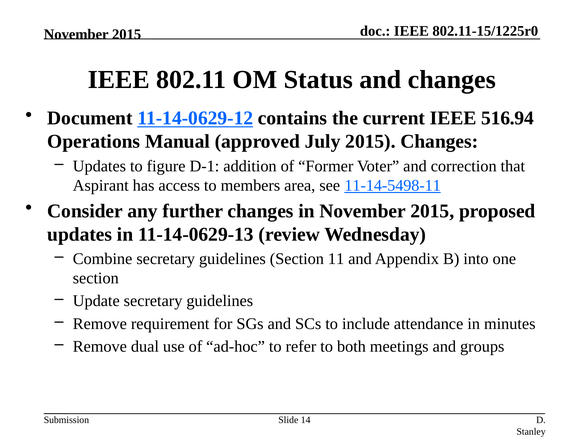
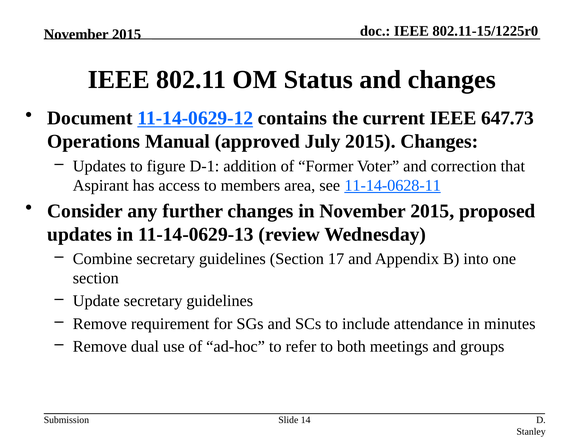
516.94: 516.94 -> 647.73
11-14-5498-11: 11-14-5498-11 -> 11-14-0628-11
11: 11 -> 17
